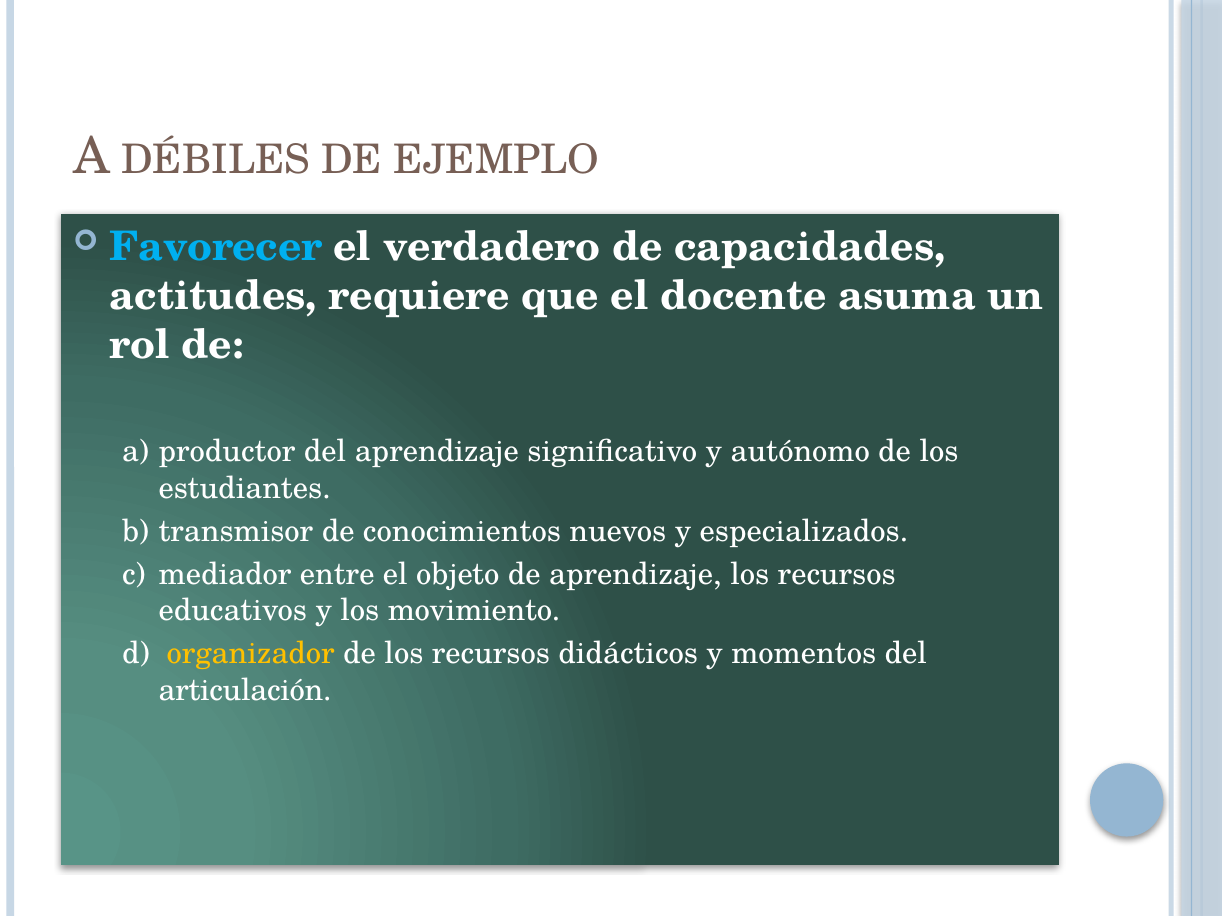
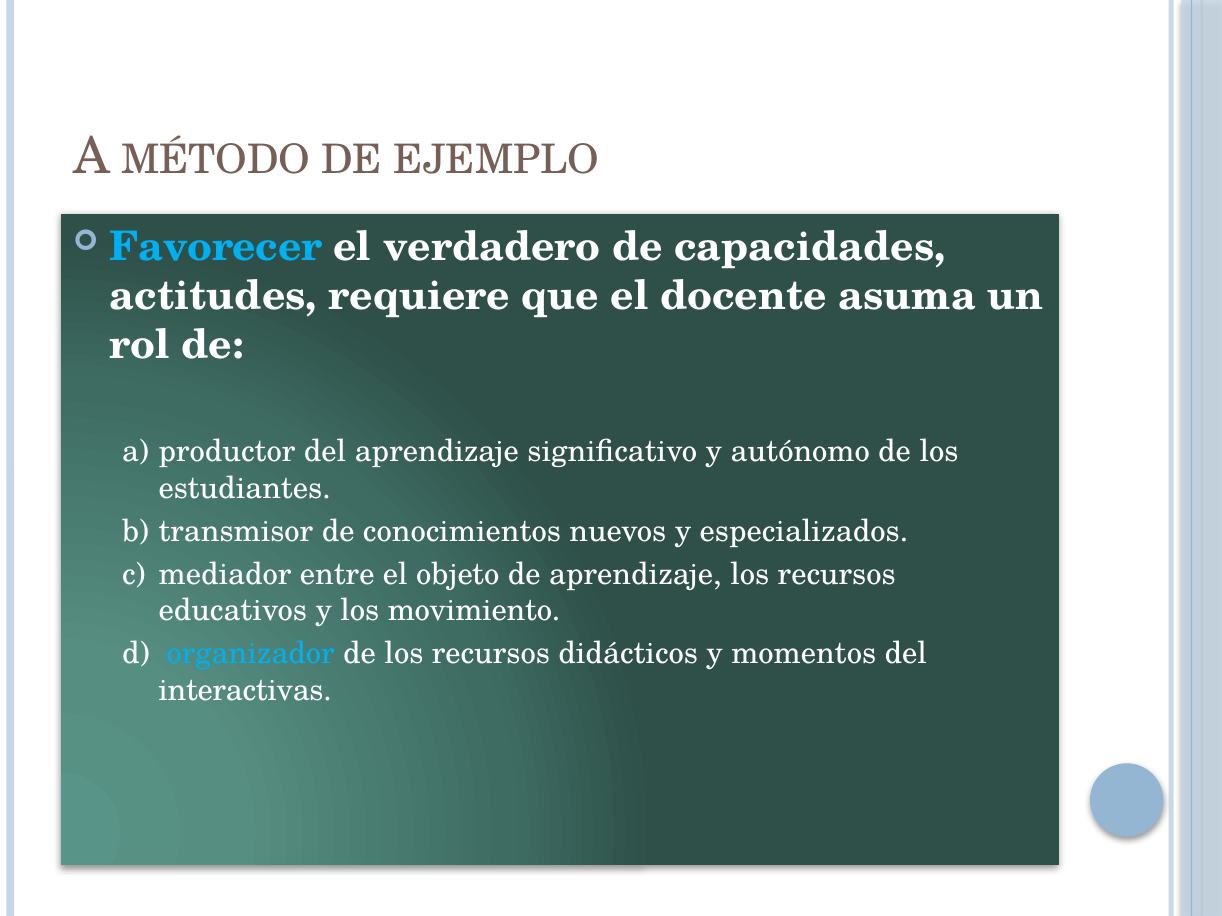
DÉBILES: DÉBILES -> MÉTODO
organizador colour: yellow -> light blue
articulación: articulación -> interactivas
